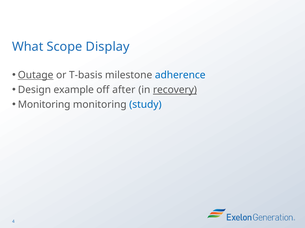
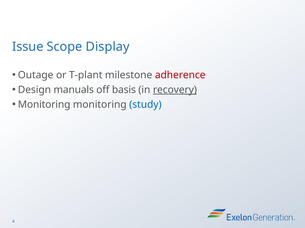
What: What -> Issue
Outage underline: present -> none
T-basis: T-basis -> T-plant
adherence colour: blue -> red
example: example -> manuals
after: after -> basis
